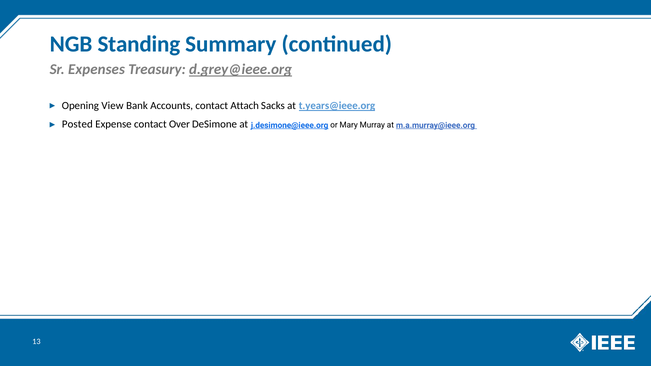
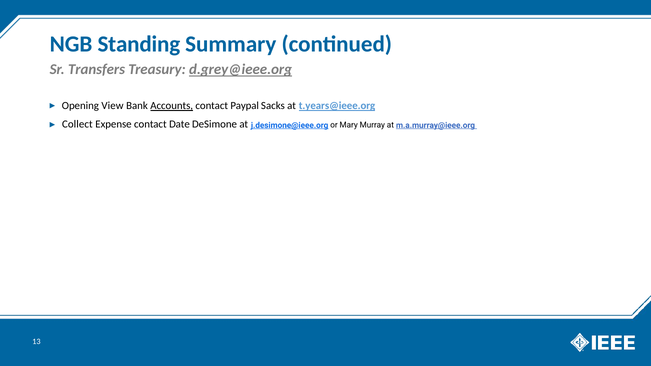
Expenses: Expenses -> Transfers
Accounts underline: none -> present
Attach: Attach -> Paypal
Posted: Posted -> Collect
Over: Over -> Date
